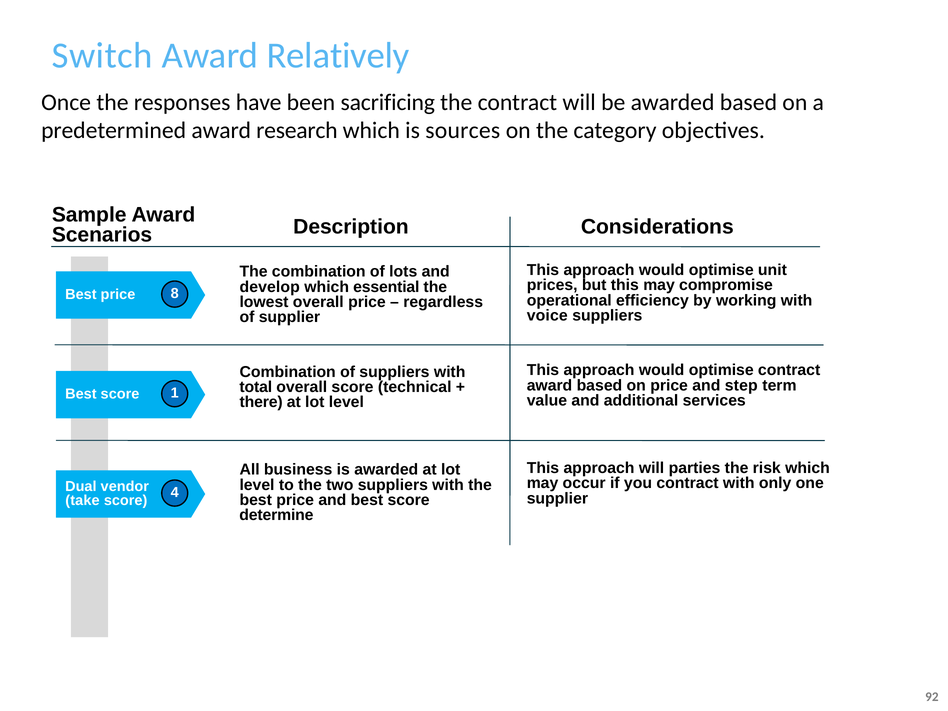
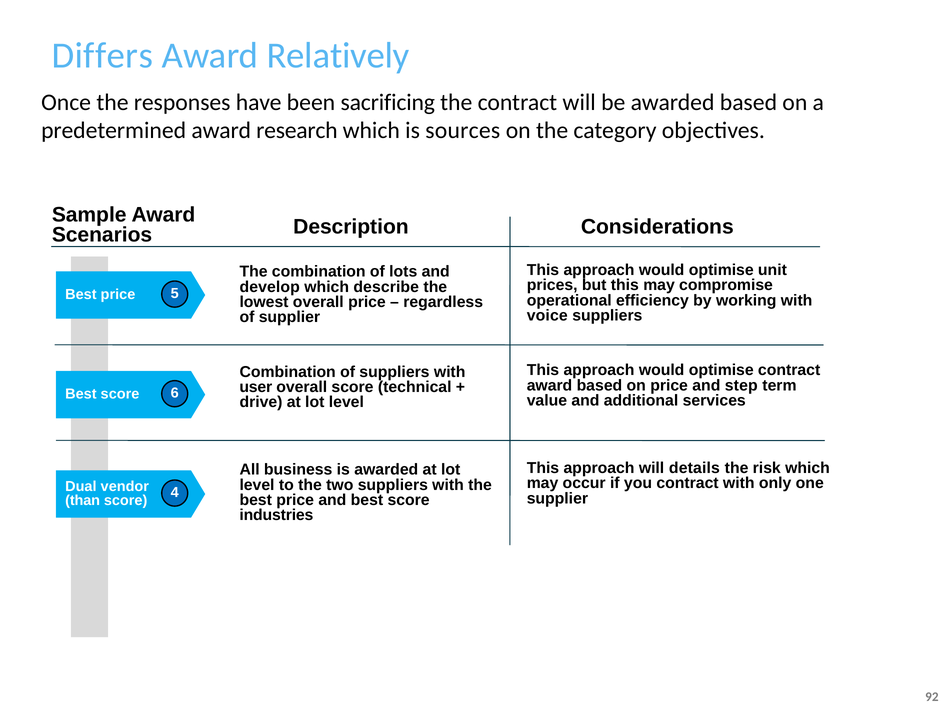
Switch: Switch -> Differs
essential: essential -> describe
8: 8 -> 5
total: total -> user
1: 1 -> 6
there: there -> drive
parties: parties -> details
take: take -> than
determine: determine -> industries
